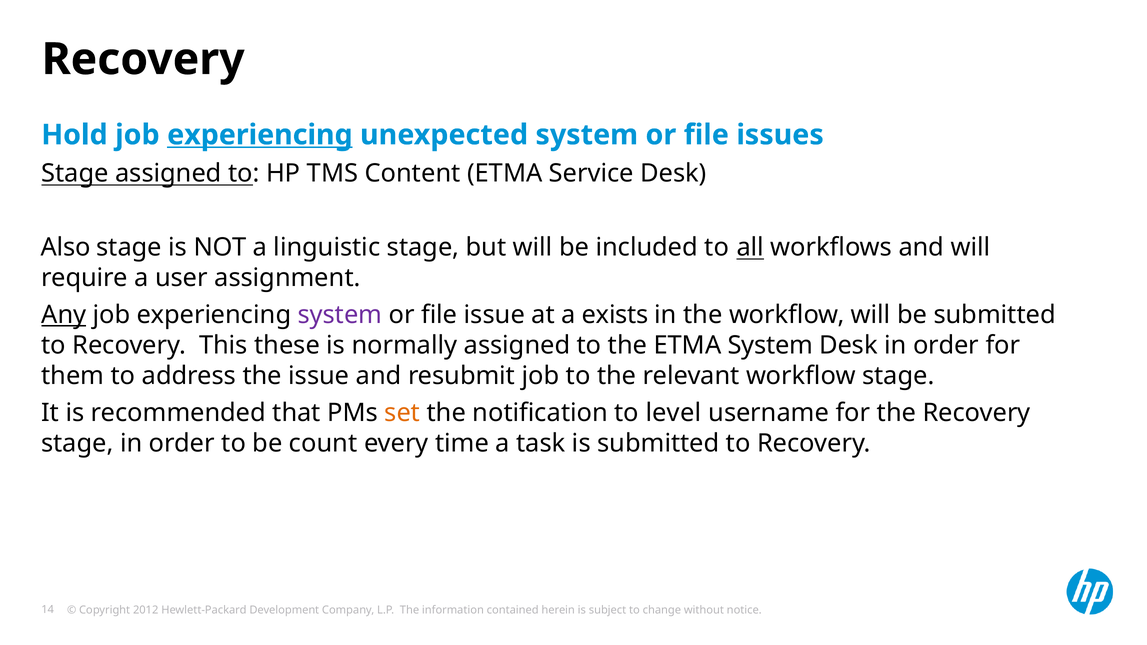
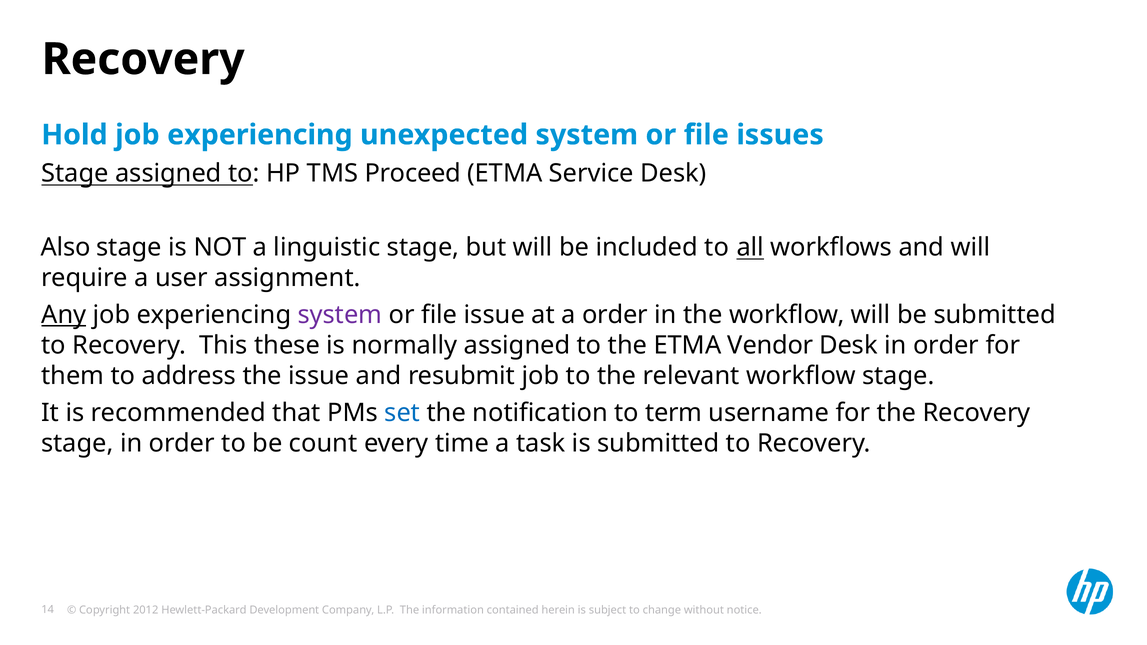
experiencing at (260, 135) underline: present -> none
Content: Content -> Proceed
a exists: exists -> order
ETMA System: System -> Vendor
set colour: orange -> blue
level: level -> term
